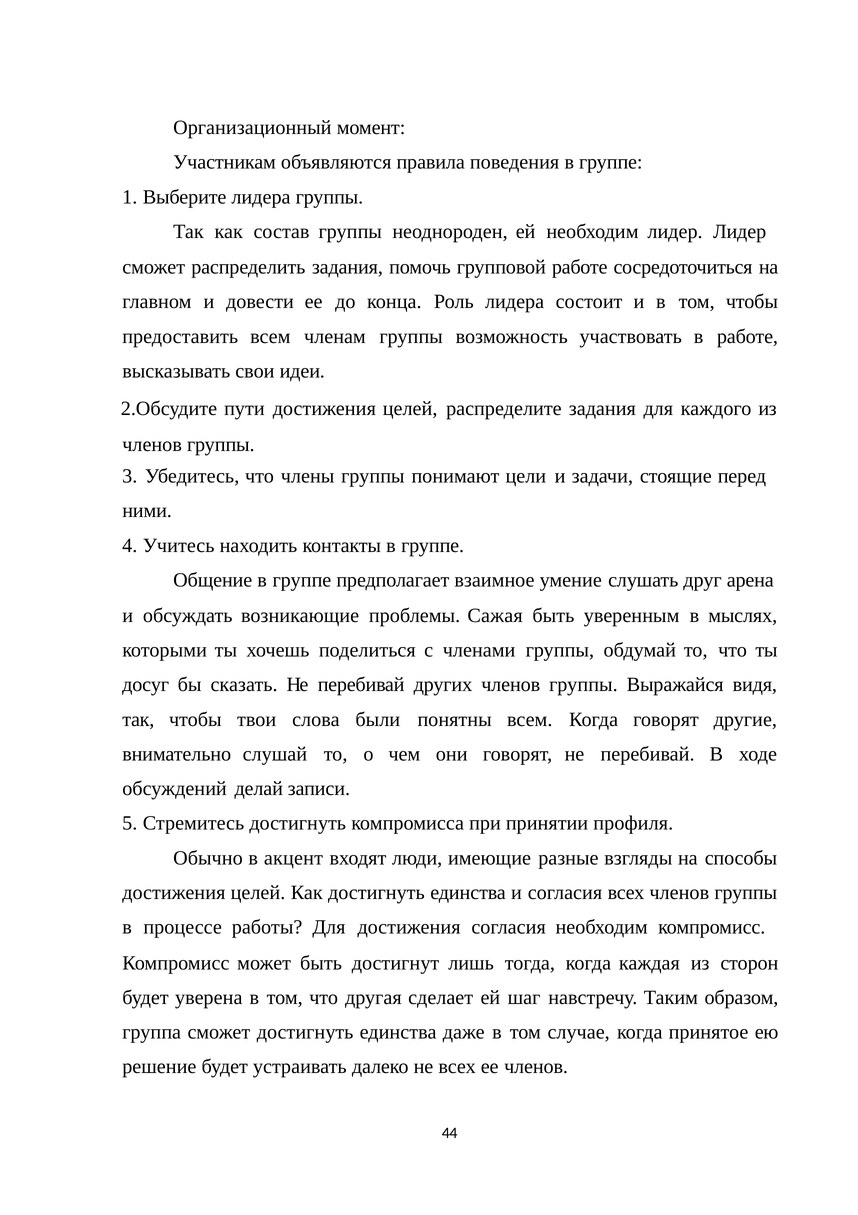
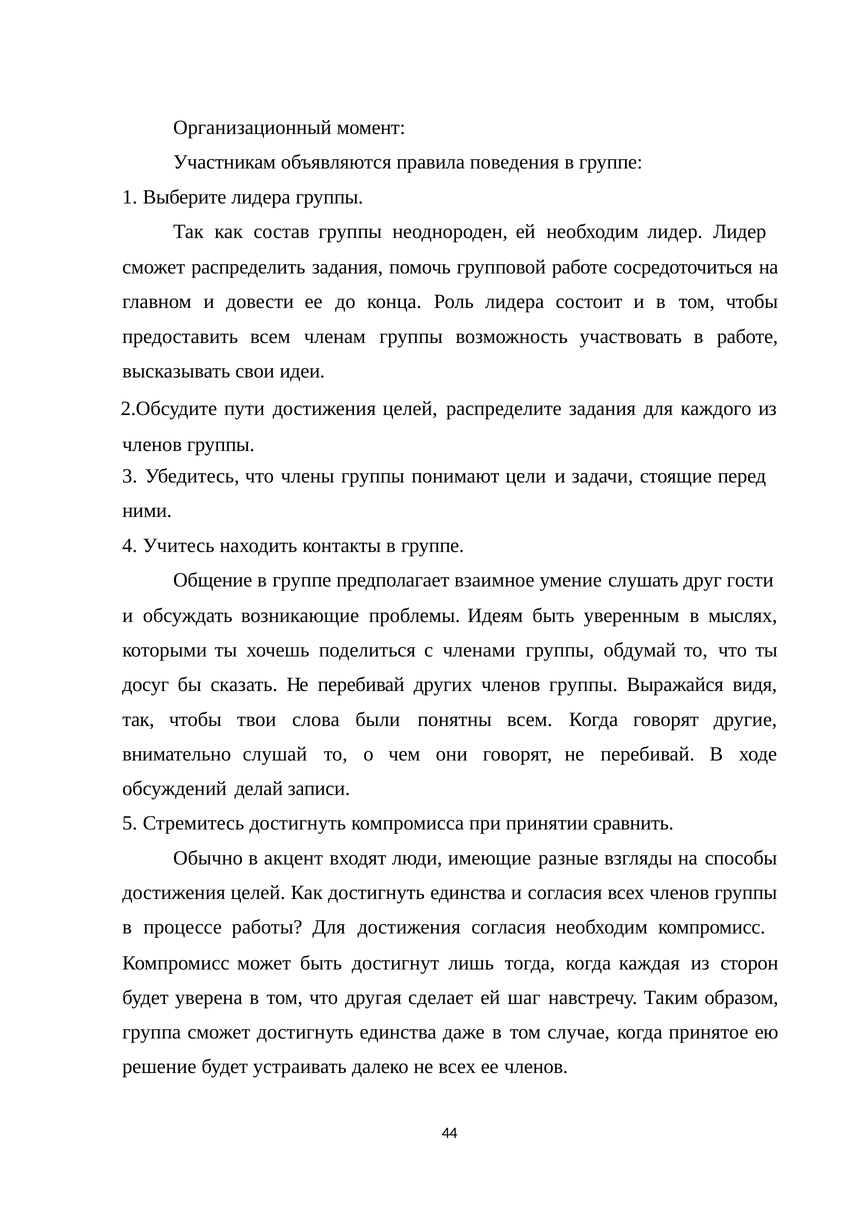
арена: арена -> гости
Сажая: Сажая -> Идеям
профиля: профиля -> сравнить
